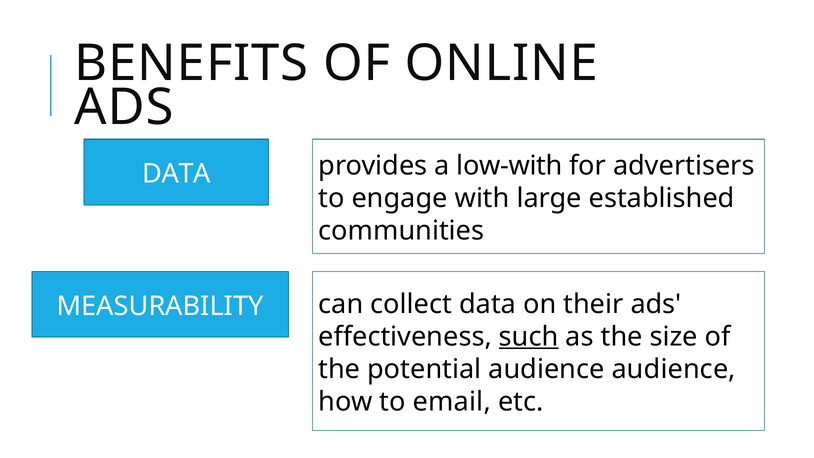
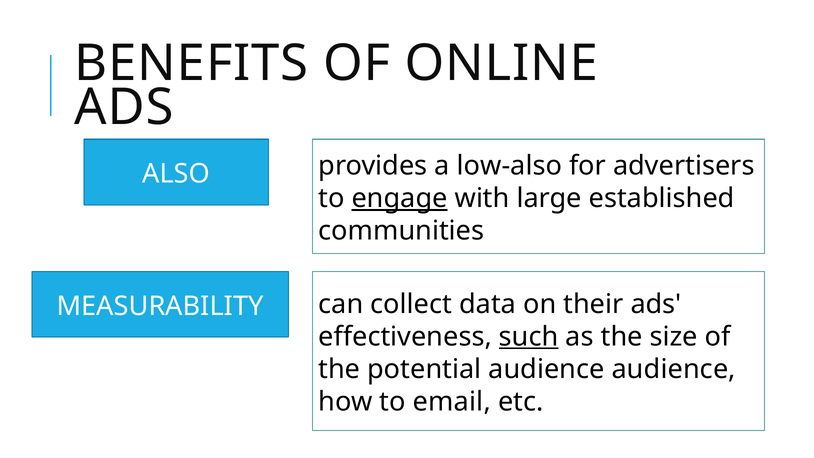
DATA at (176, 174): DATA -> ALSO
low-with: low-with -> low-also
engage underline: none -> present
